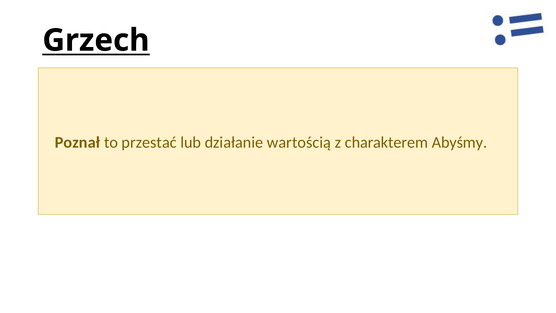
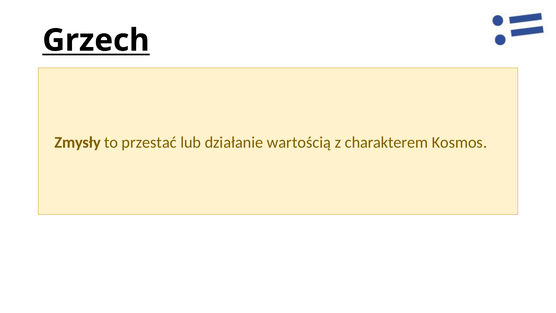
Poznał: Poznał -> Zmysły
Abyśmy: Abyśmy -> Kosmos
